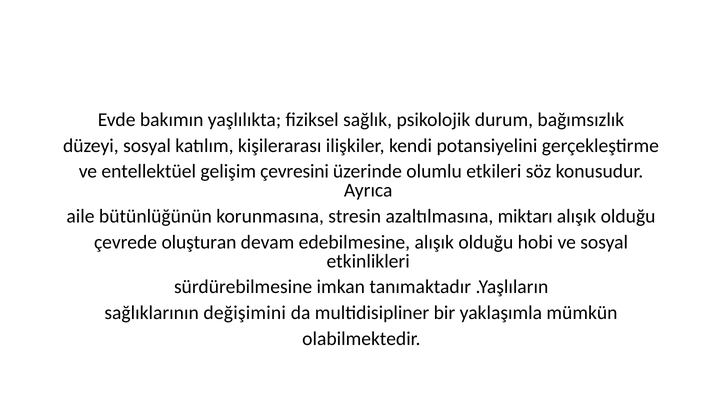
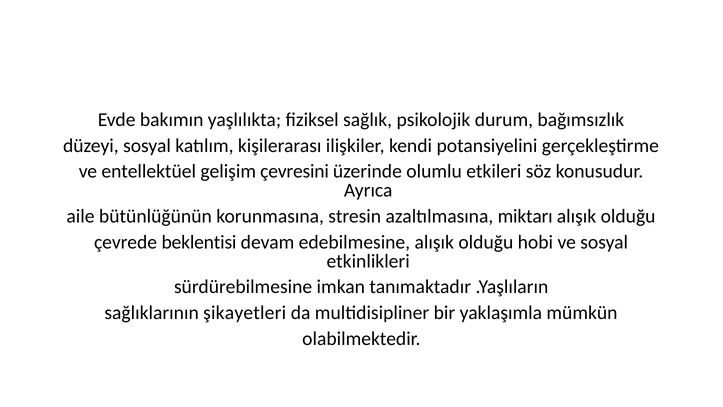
oluşturan: oluşturan -> beklentisi
değişimini: değişimini -> şikayetleri
